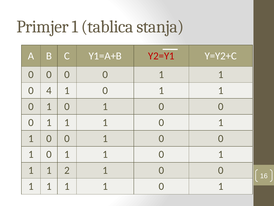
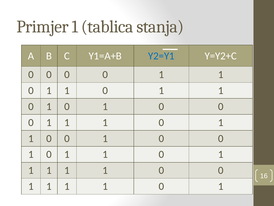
Y2=Y1 colour: red -> blue
4 at (49, 90): 4 -> 1
2 at (67, 170): 2 -> 1
